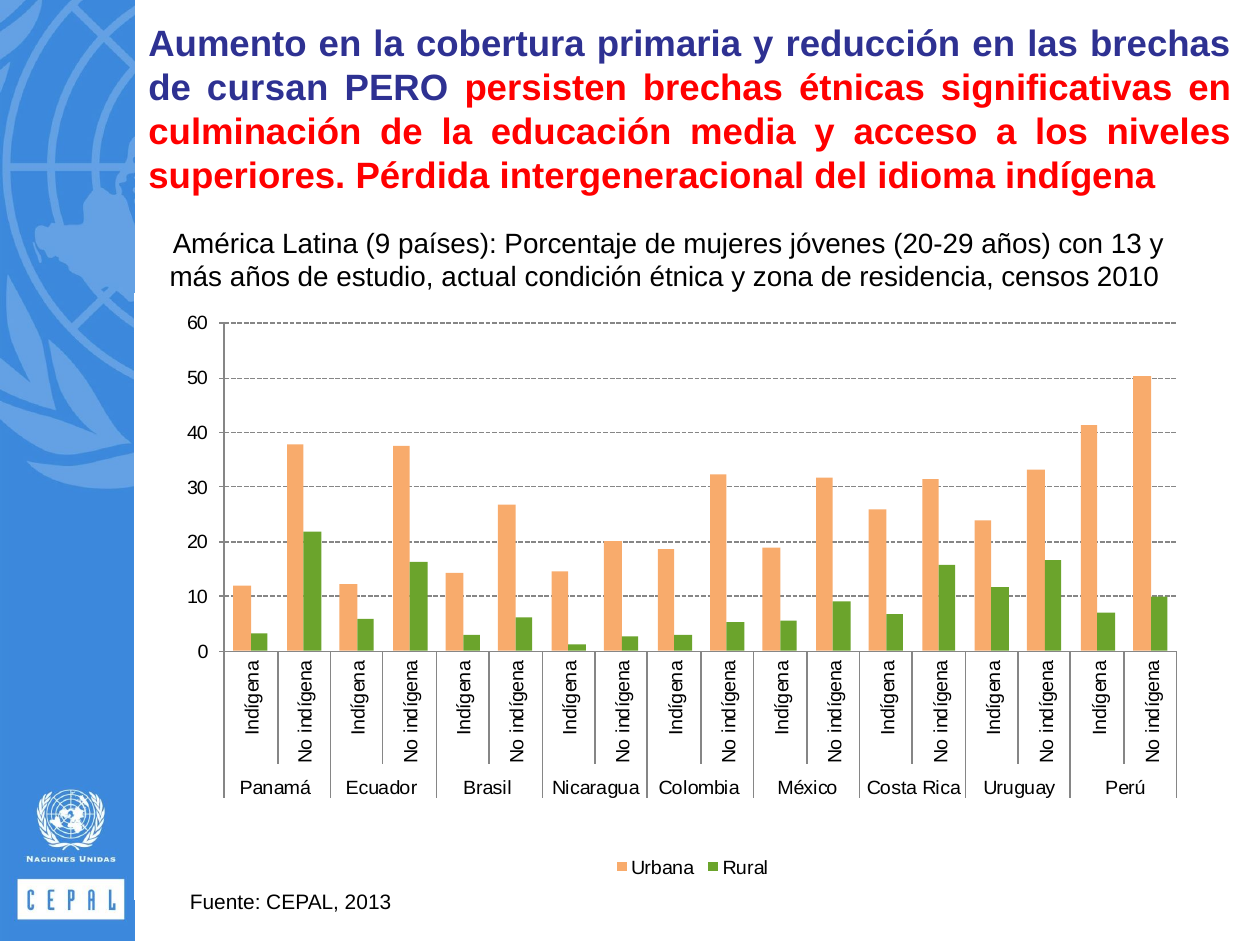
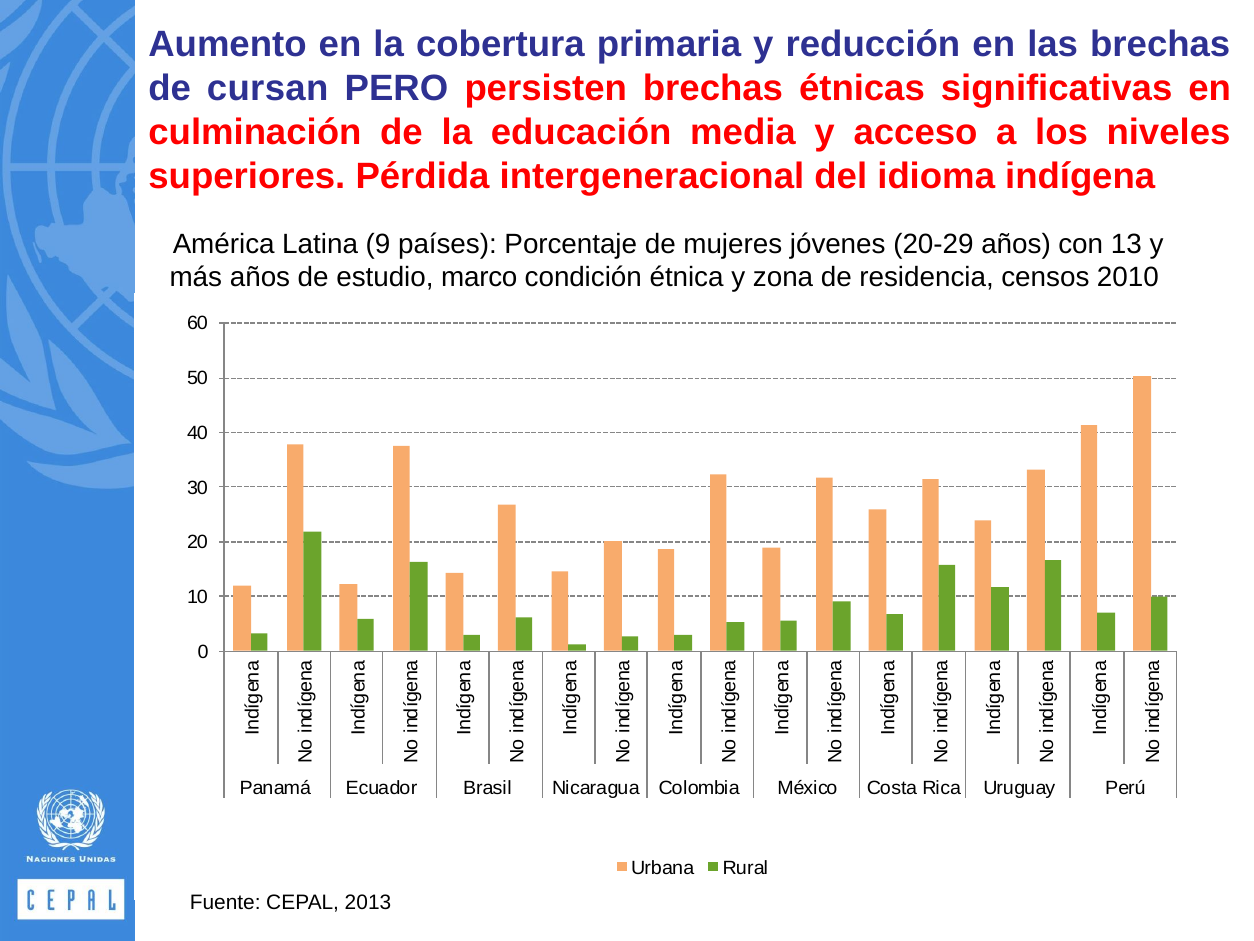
actual: actual -> marco
